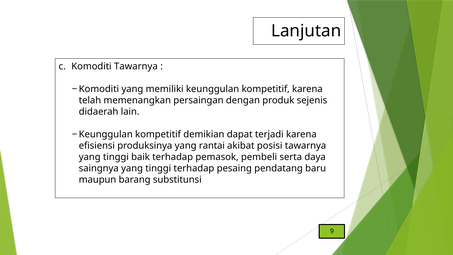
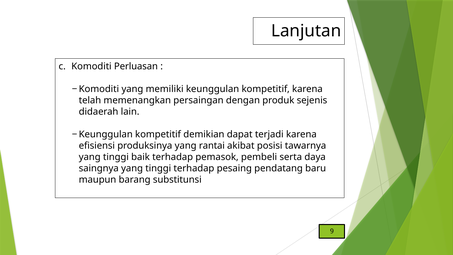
Komoditi Tawarnya: Tawarnya -> Perluasan
